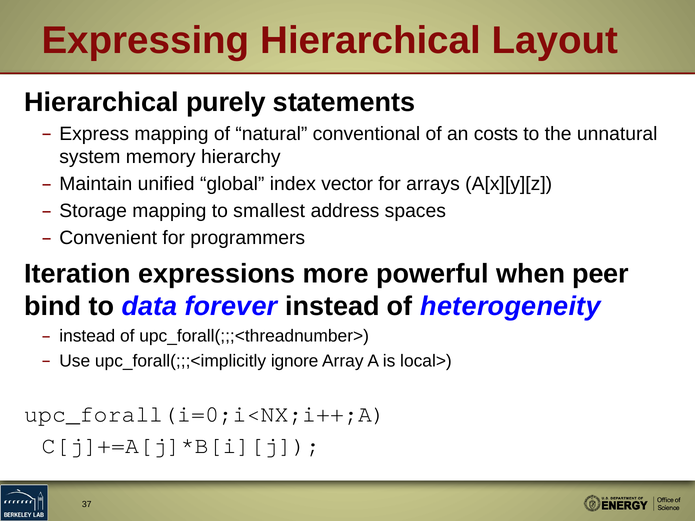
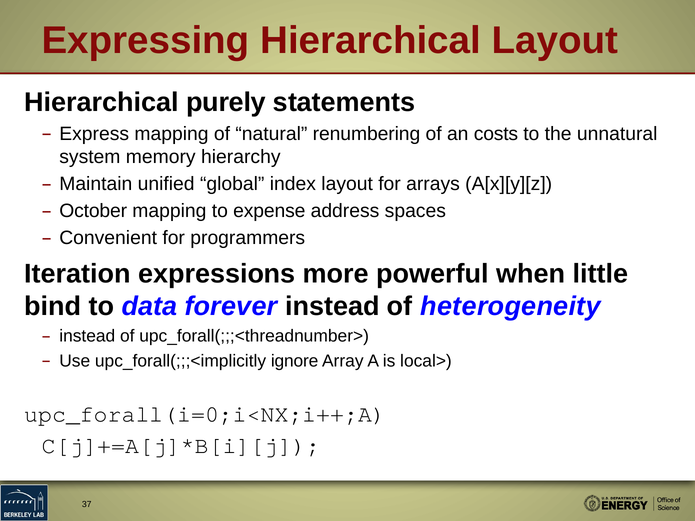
conventional: conventional -> renumbering
index vector: vector -> layout
Storage: Storage -> October
smallest: smallest -> expense
peer: peer -> little
